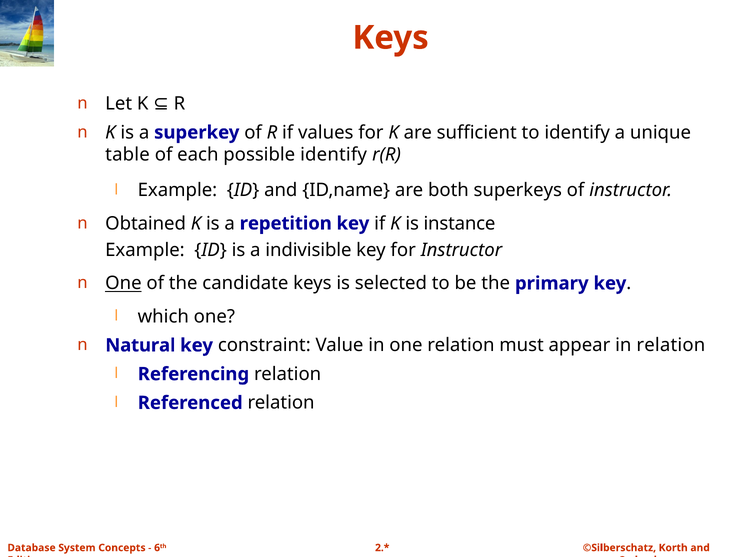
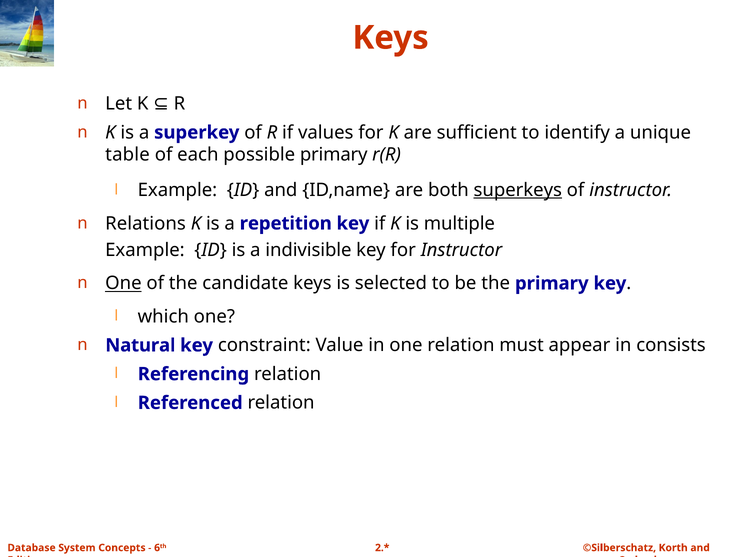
possible identify: identify -> primary
superkeys underline: none -> present
Obtained: Obtained -> Relations
instance: instance -> multiple
in relation: relation -> consists
